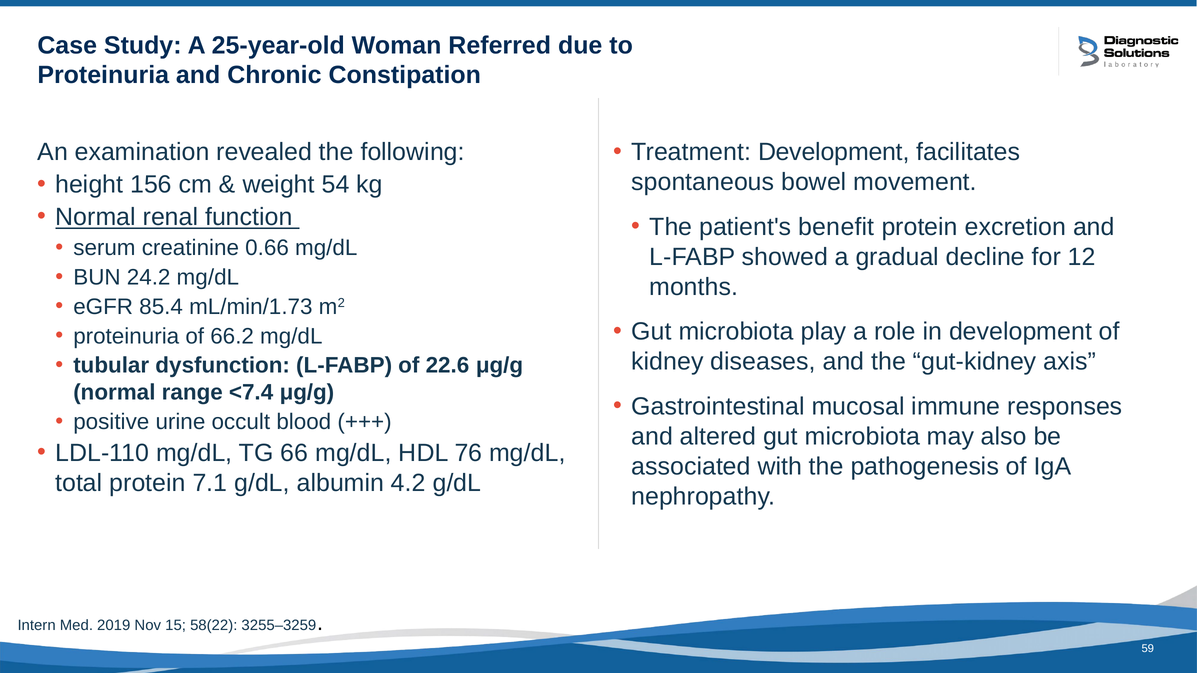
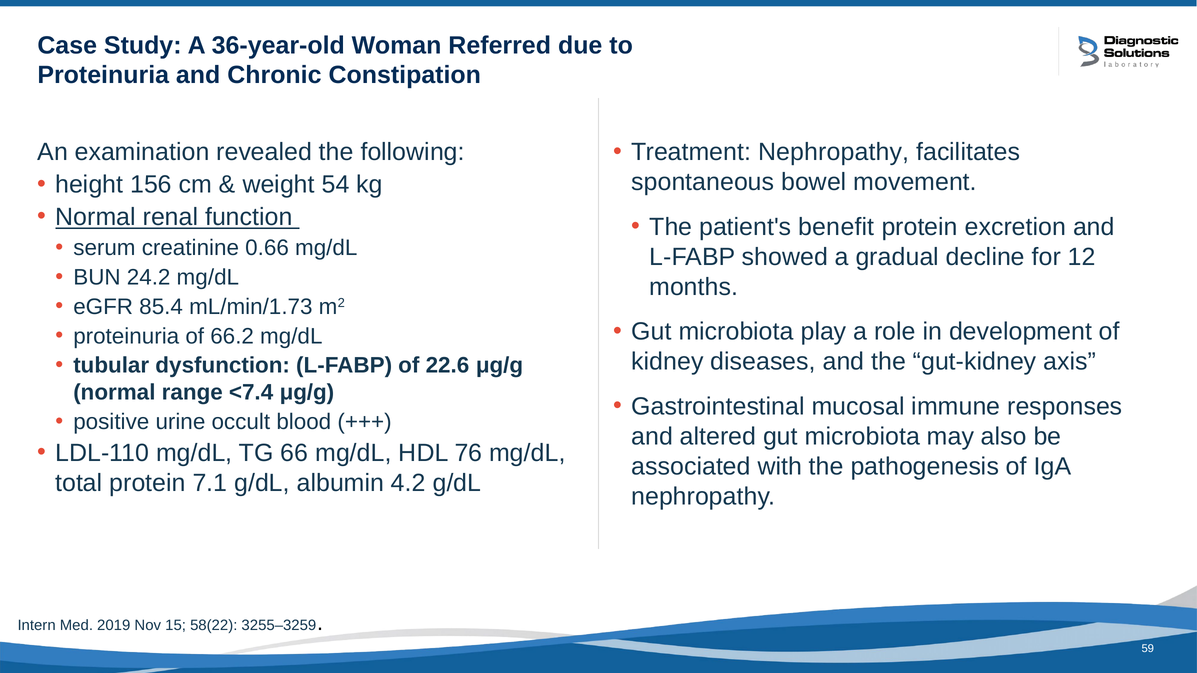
25-year-old: 25-year-old -> 36-year-old
Treatment Development: Development -> Nephropathy
